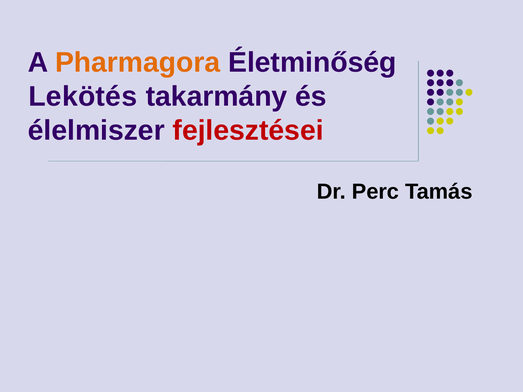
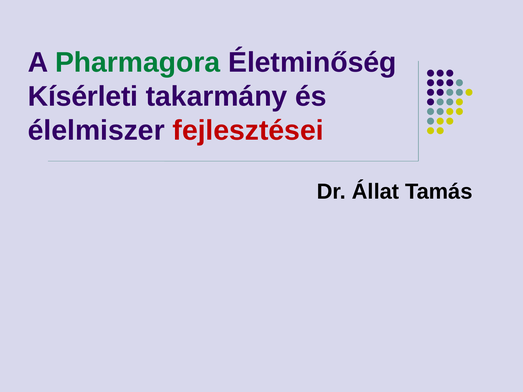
Pharmagora colour: orange -> green
Lekötés: Lekötés -> Kísérleti
Perc: Perc -> Állat
